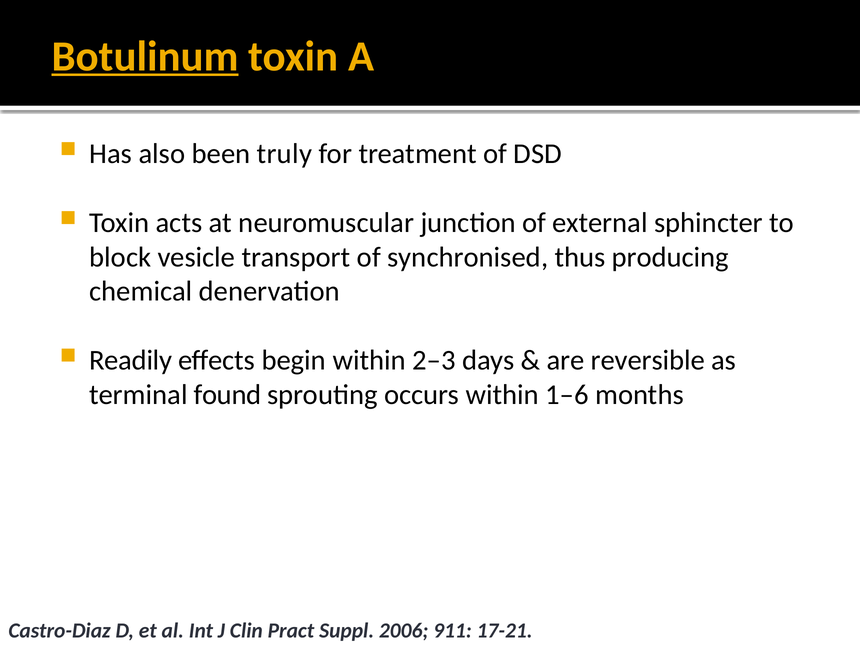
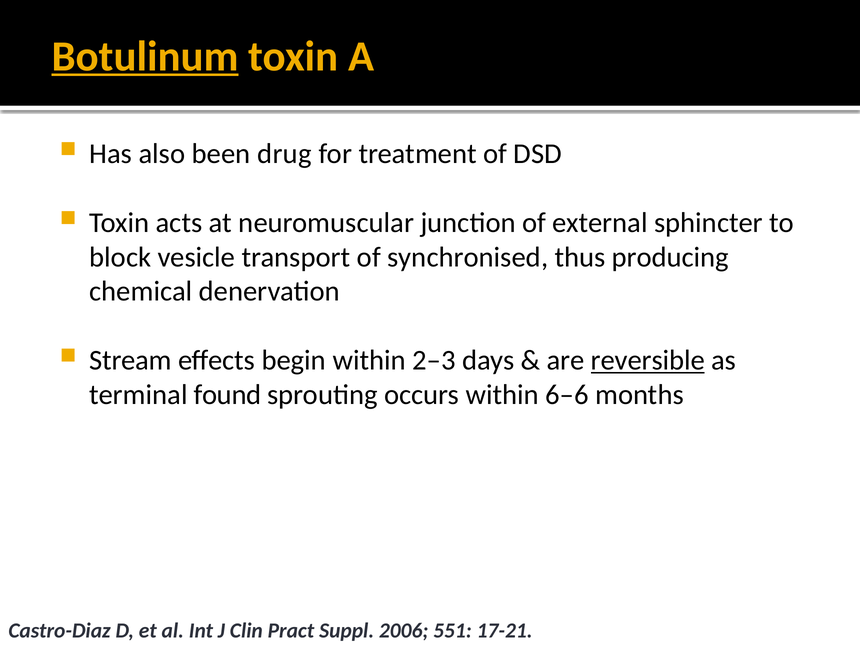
truly: truly -> drug
Readily: Readily -> Stream
reversible underline: none -> present
1–6: 1–6 -> 6–6
911: 911 -> 551
